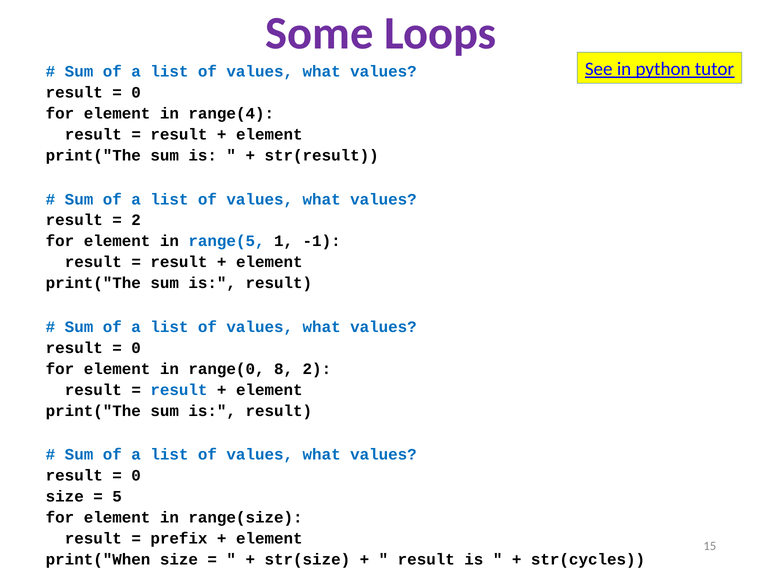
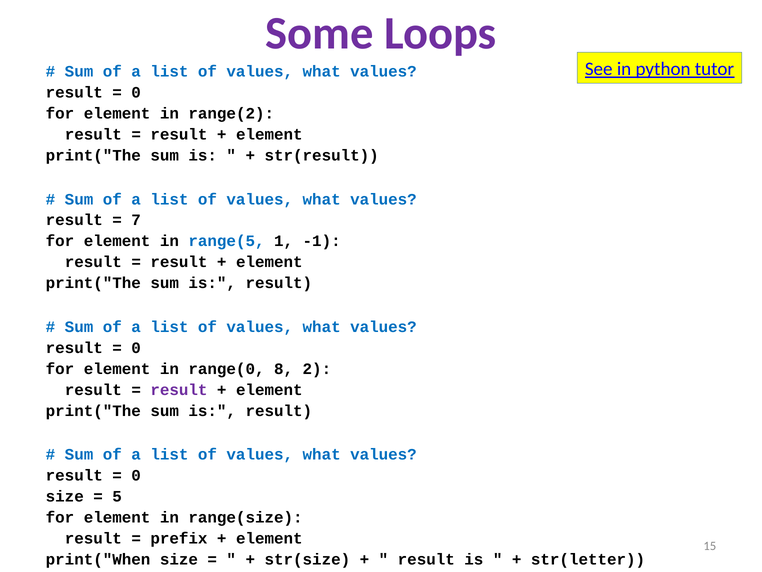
range(4: range(4 -> range(2
2 at (136, 220): 2 -> 7
result at (179, 389) colour: blue -> purple
str(cycles: str(cycles -> str(letter
